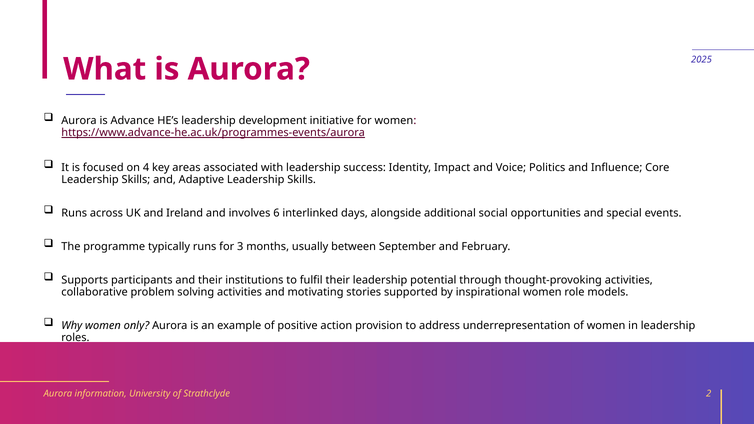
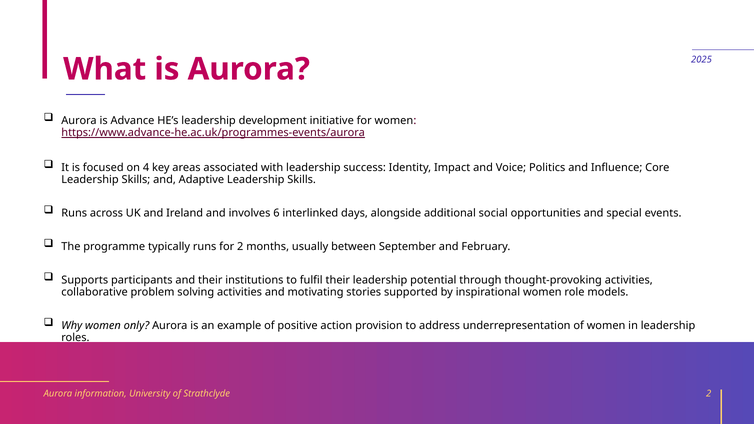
for 3: 3 -> 2
